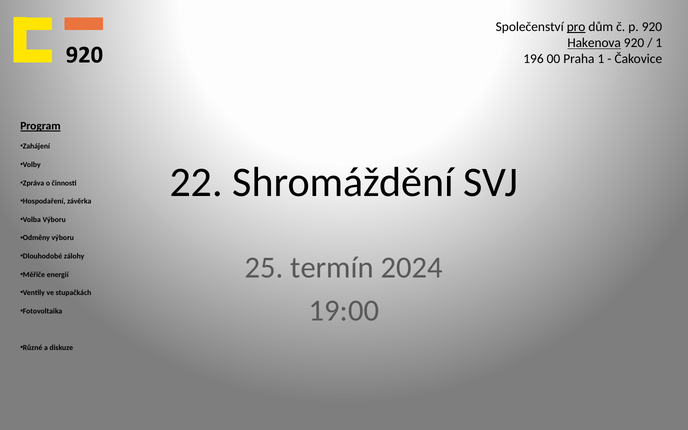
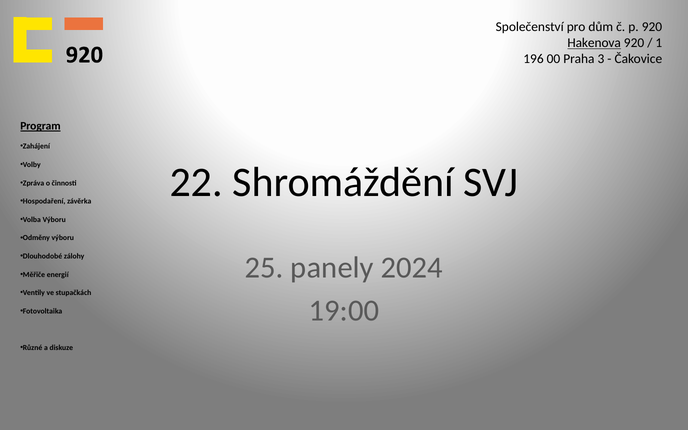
pro underline: present -> none
Praha 1: 1 -> 3
termín: termín -> panely
